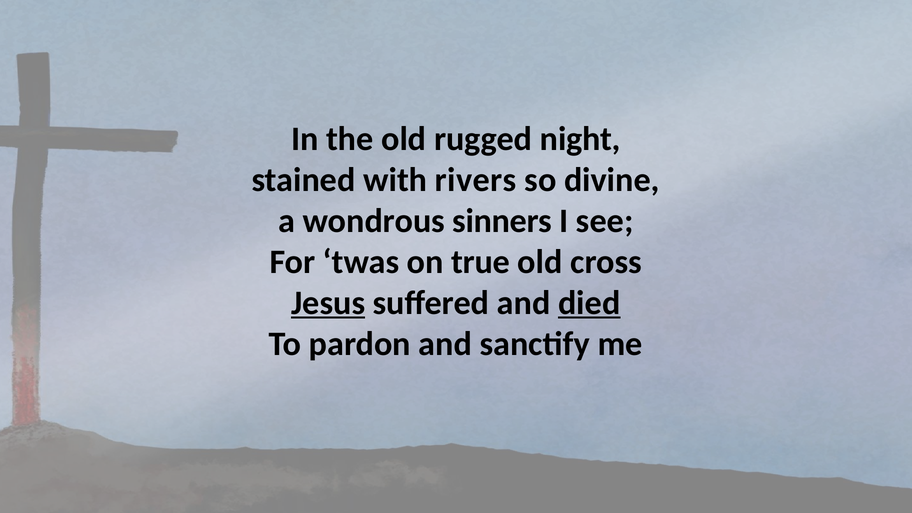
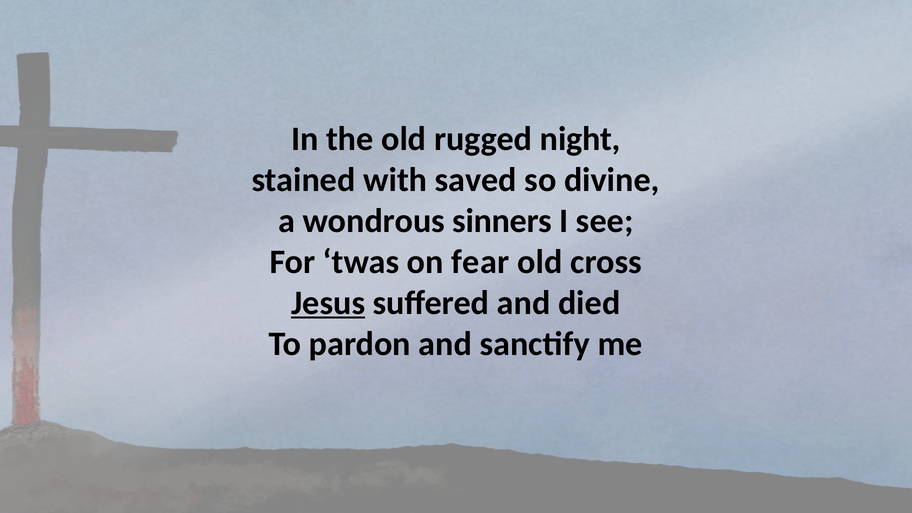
rivers: rivers -> saved
true: true -> fear
died underline: present -> none
